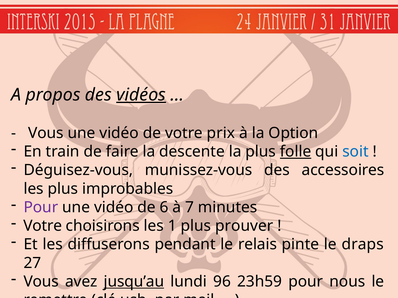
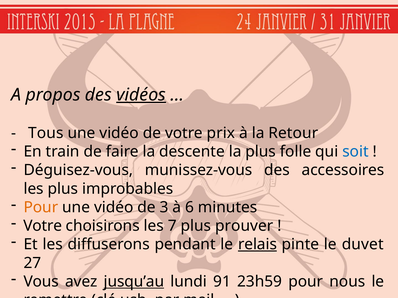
Vous at (46, 133): Vous -> Tous
Option: Option -> Retour
folle underline: present -> none
Pour at (41, 208) colour: purple -> orange
6: 6 -> 3
7: 7 -> 6
1: 1 -> 7
relais underline: none -> present
draps: draps -> duvet
96: 96 -> 91
